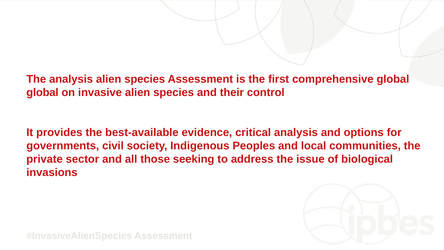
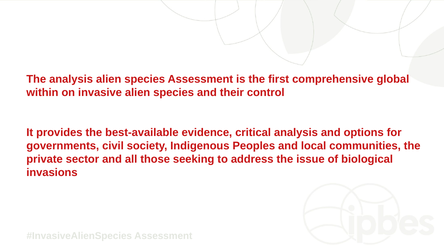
global at (42, 92): global -> within
